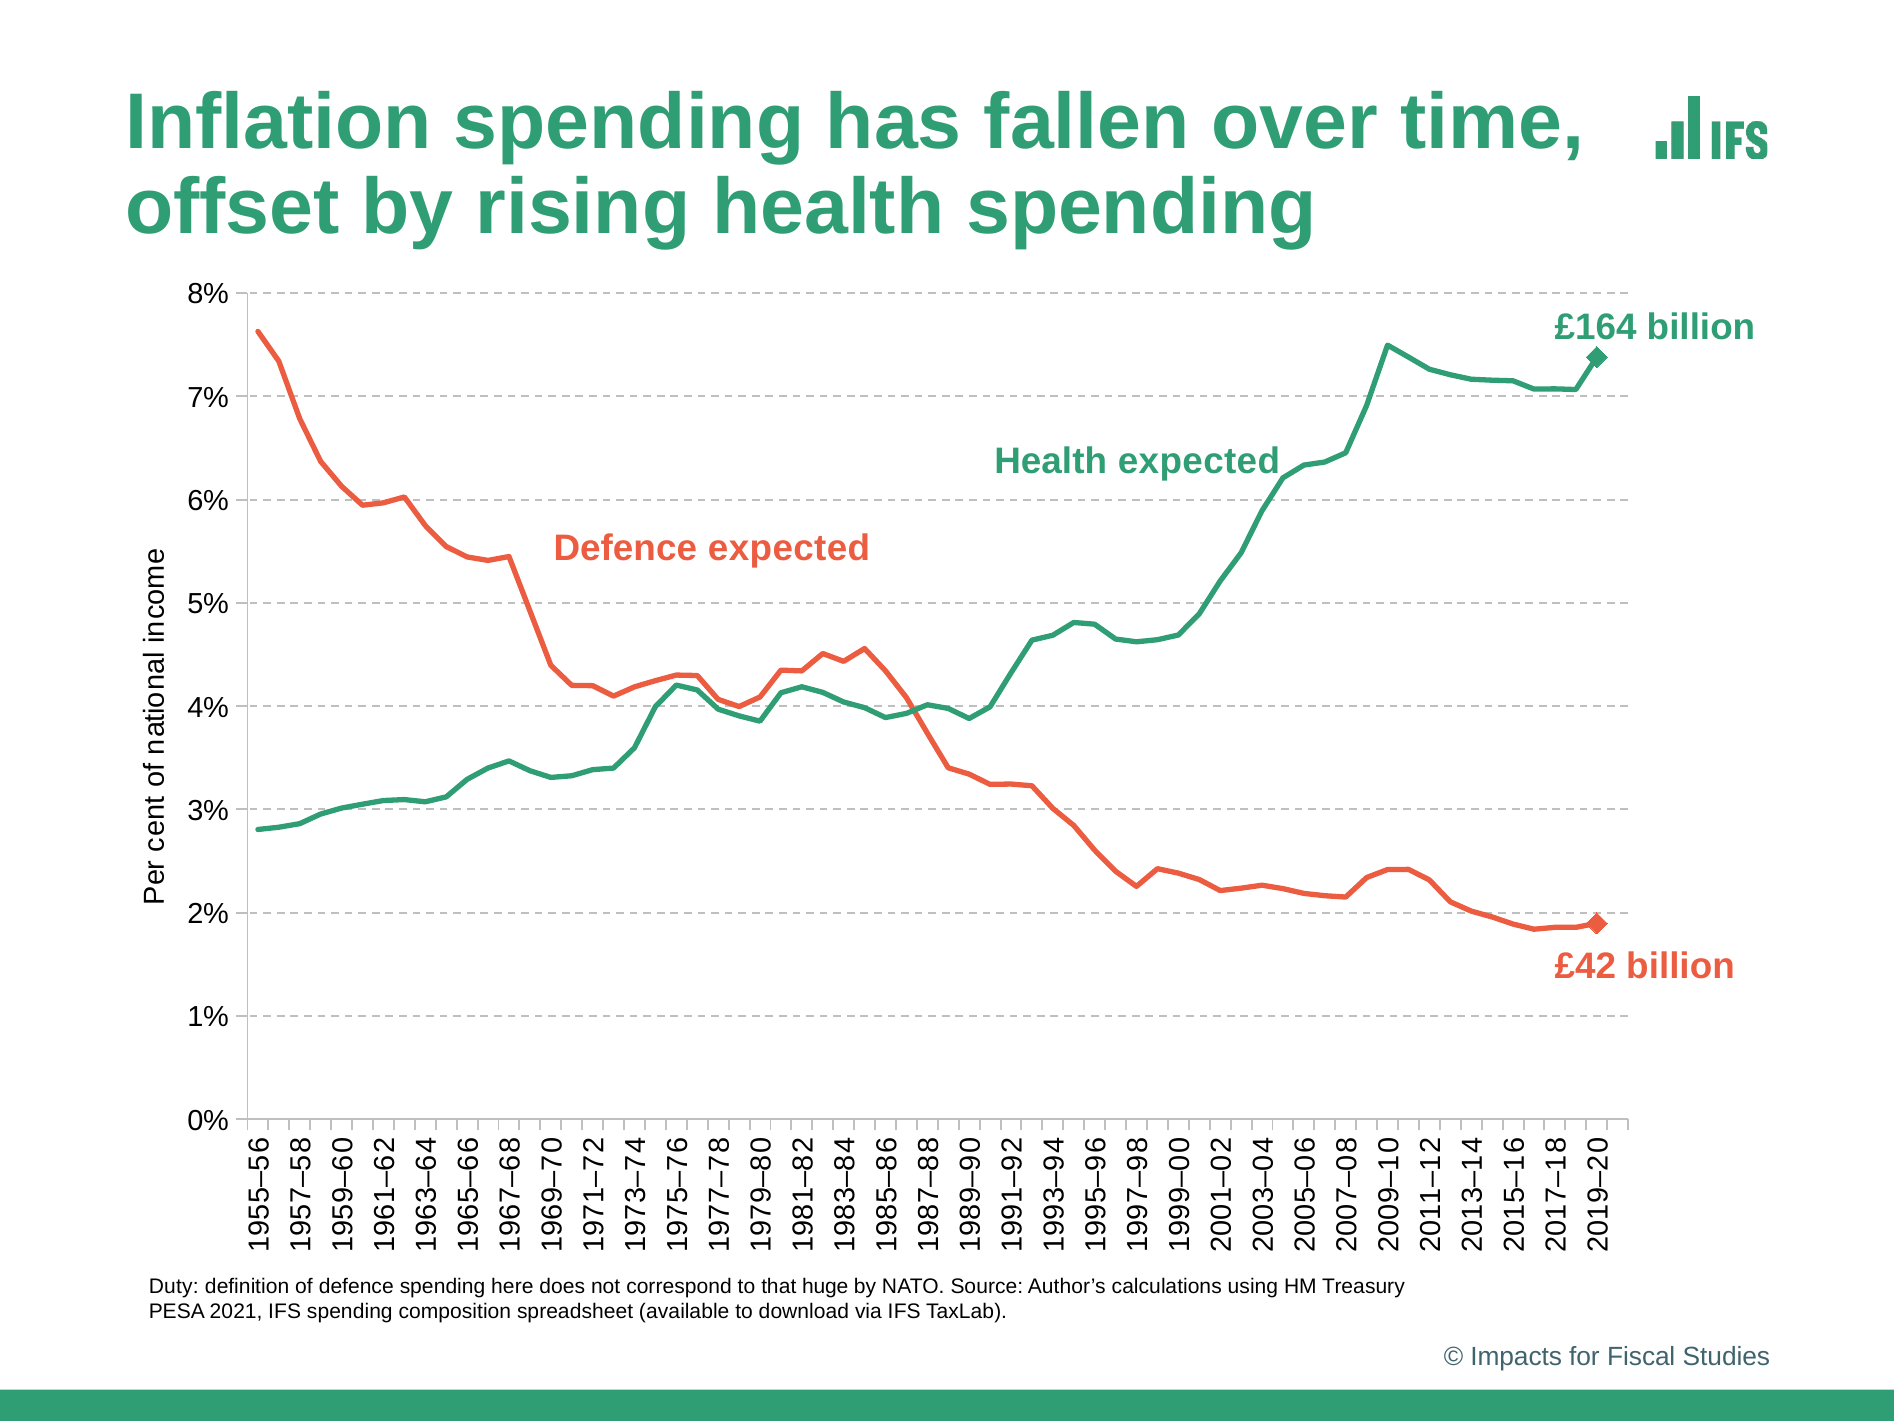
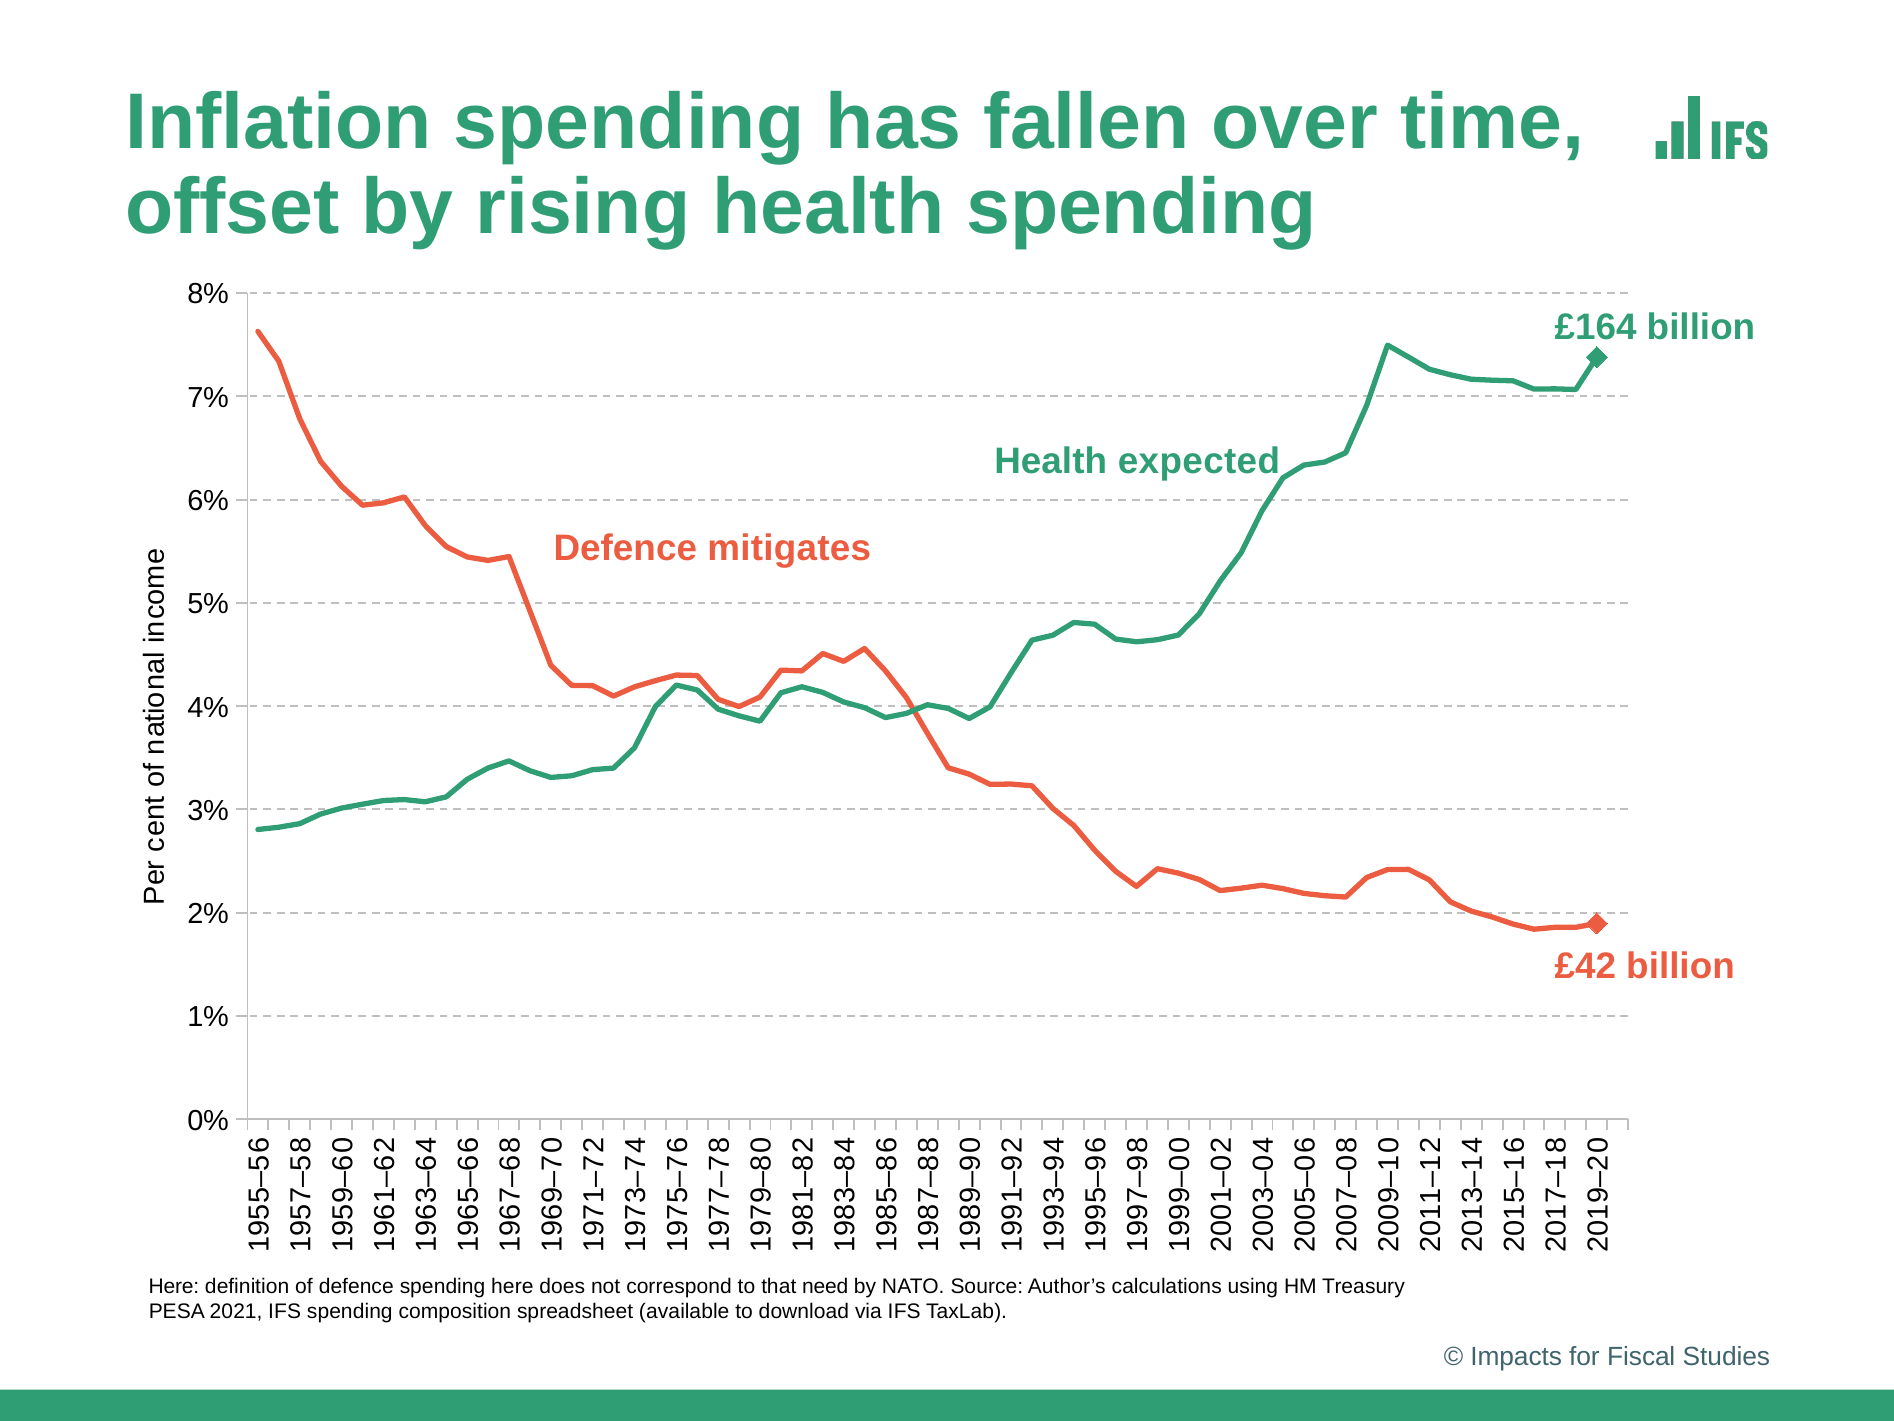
Defence expected: expected -> mitigates
Duty at (174, 1286): Duty -> Here
huge: huge -> need
